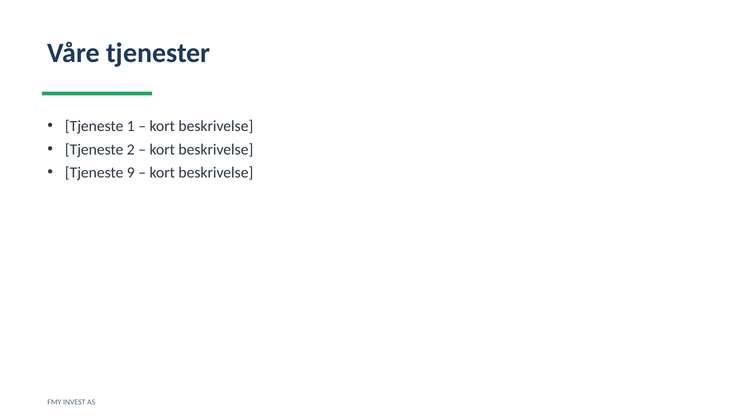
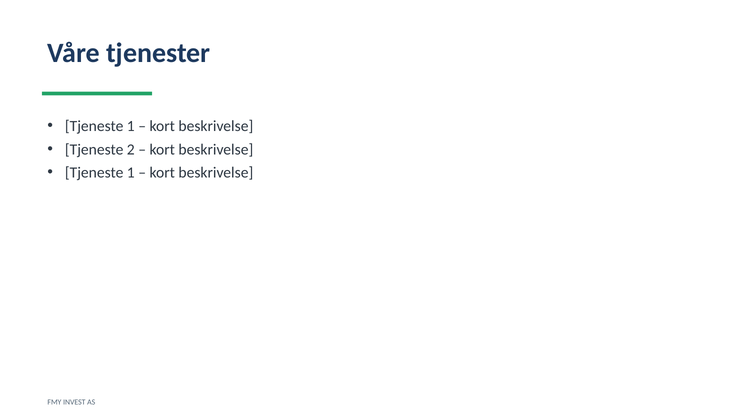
9 at (131, 173): 9 -> 1
